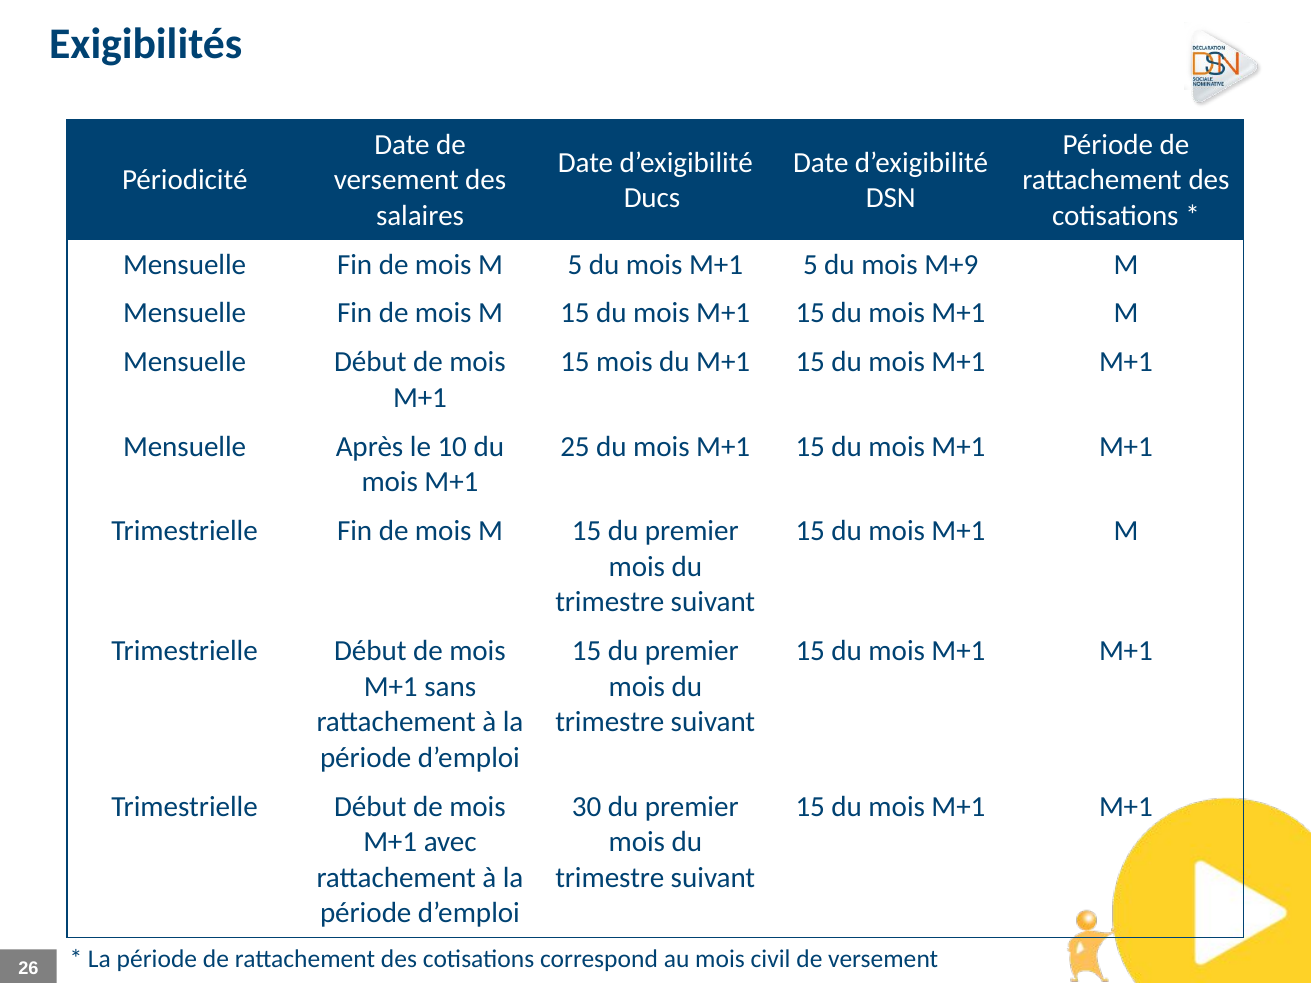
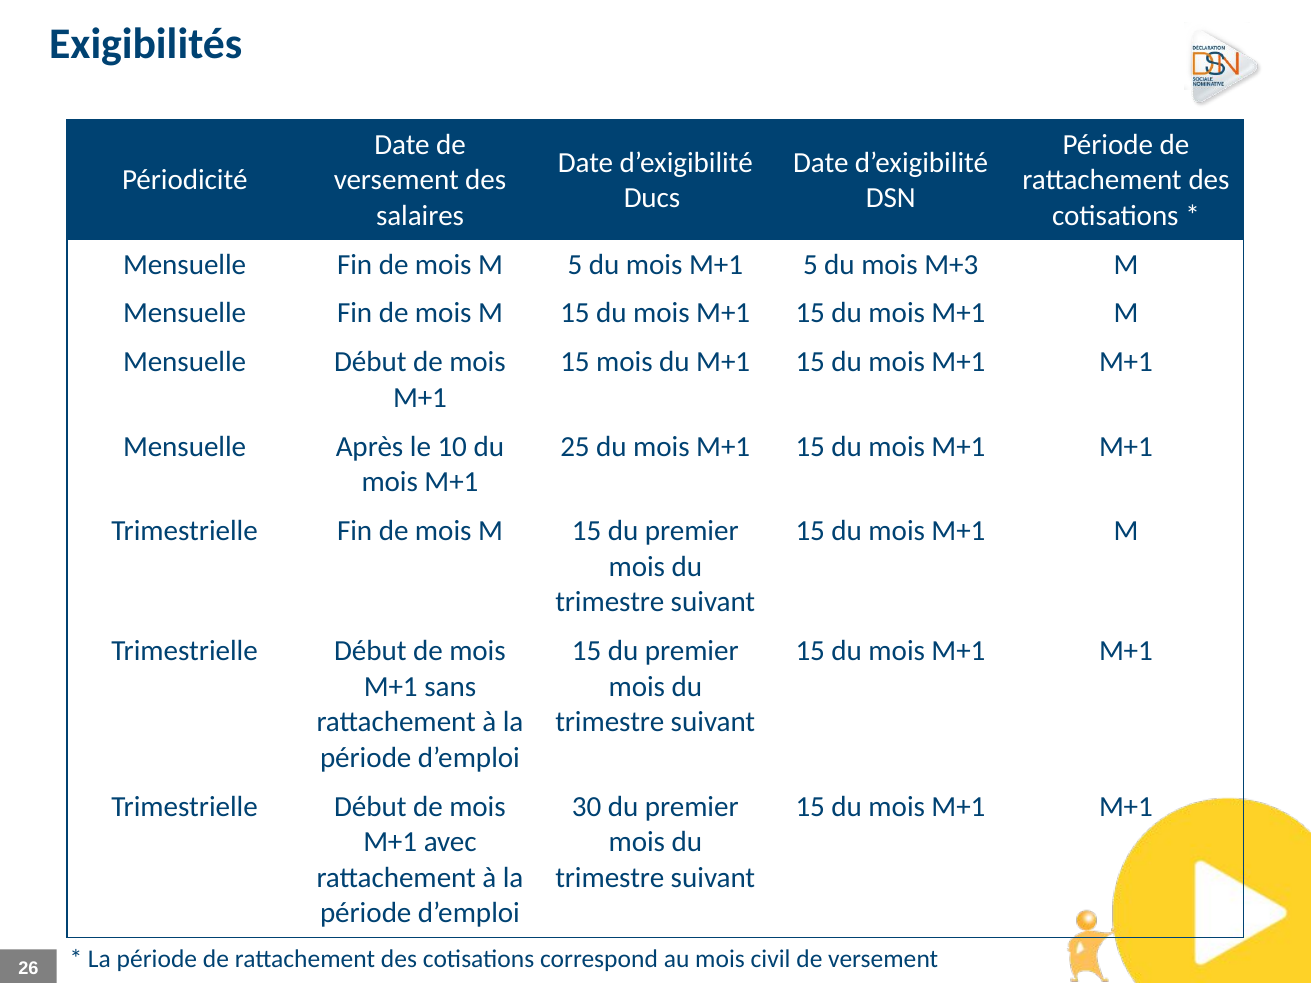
M+9: M+9 -> M+3
